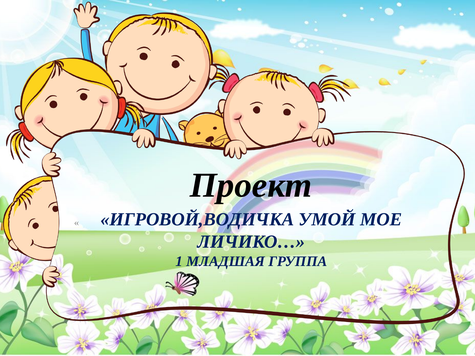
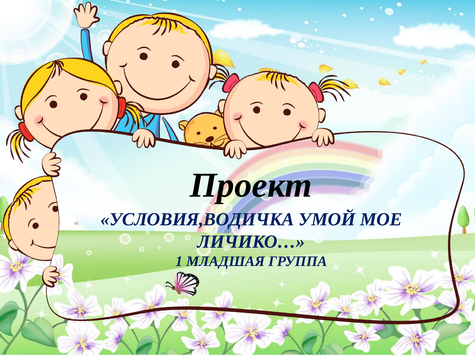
ИГРОВОЙ,ВОДИЧКА: ИГРОВОЙ,ВОДИЧКА -> УСЛОВИЯ,ВОДИЧКА
